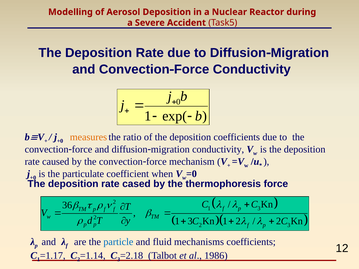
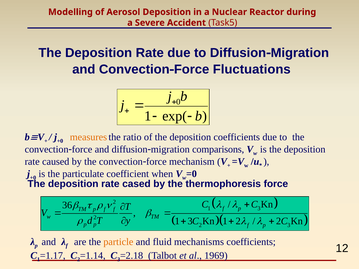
Force Conductivity: Conductivity -> Fluctuations
diffusionmigration conductivity: conductivity -> comparisons
particle colour: blue -> orange
1986: 1986 -> 1969
